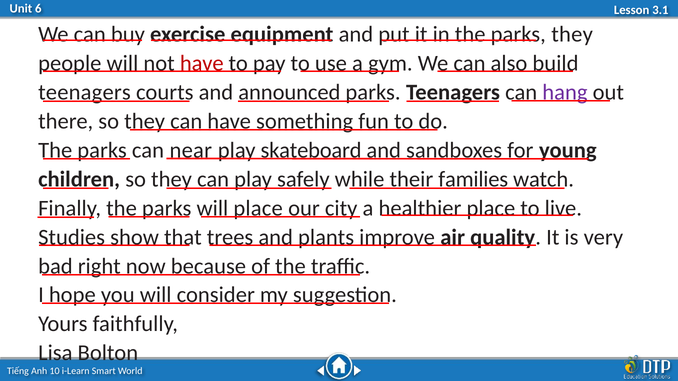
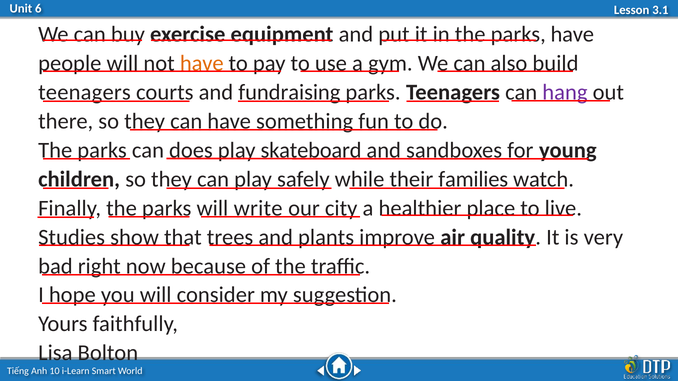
parks they: they -> have
have at (202, 63) colour: red -> orange
announced: announced -> fundraising
near: near -> does
will place: place -> write
